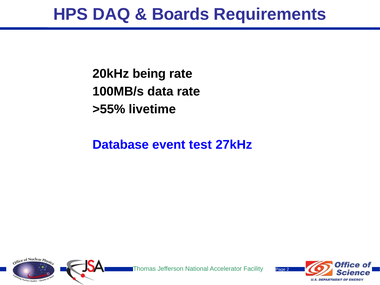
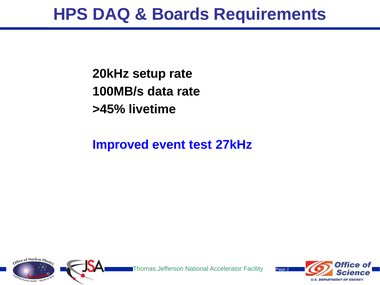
being: being -> setup
>55%: >55% -> >45%
Database: Database -> Improved
